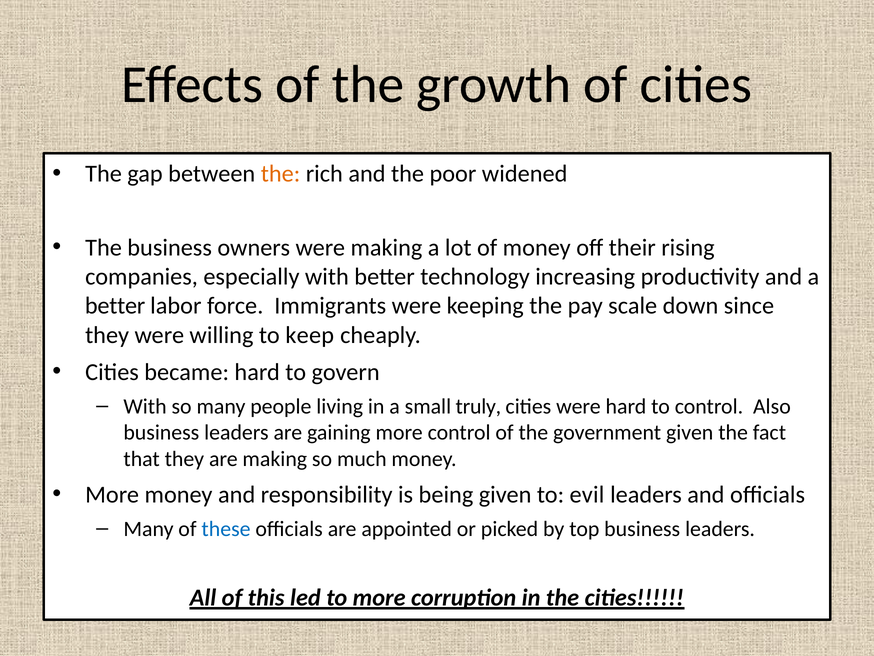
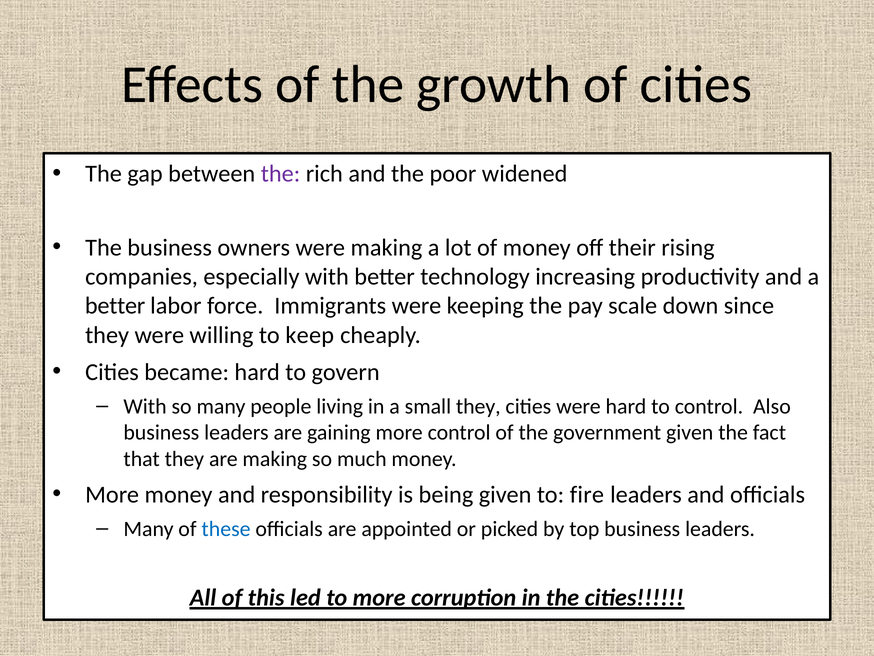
the at (281, 174) colour: orange -> purple
small truly: truly -> they
evil: evil -> fire
